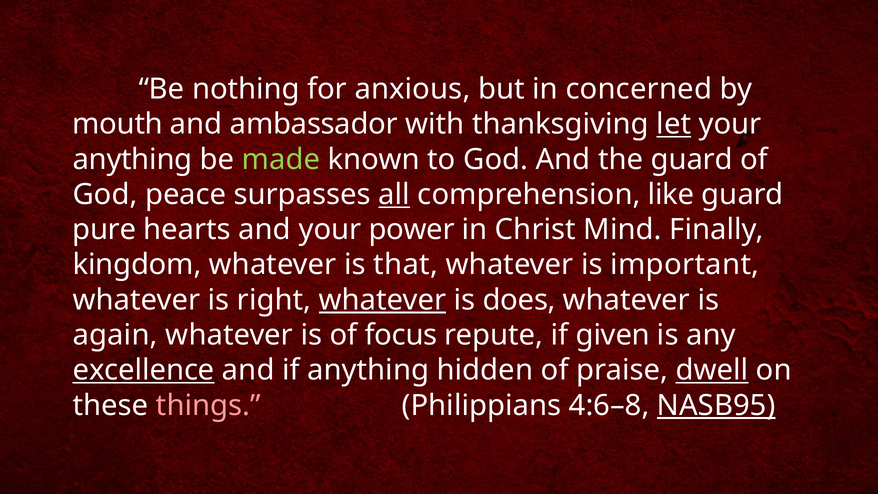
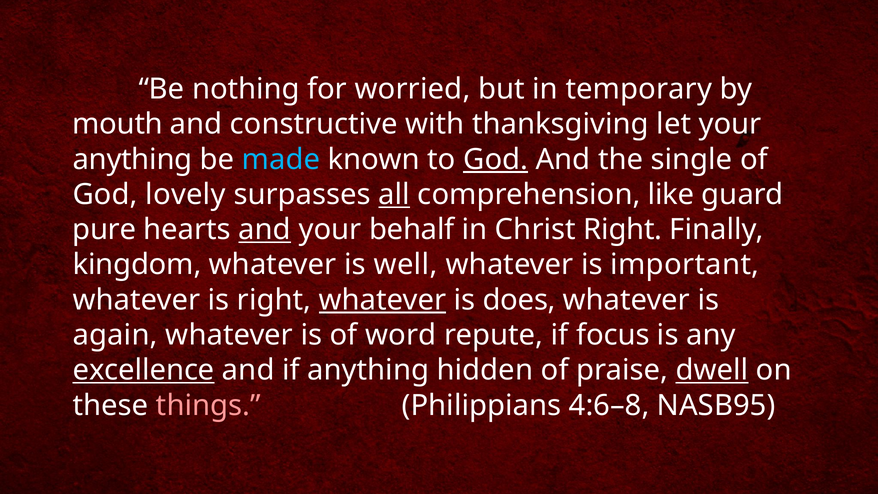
anxious: anxious -> worried
concerned: concerned -> temporary
ambassador: ambassador -> constructive
let underline: present -> none
made colour: light green -> light blue
God at (496, 159) underline: none -> present
the guard: guard -> single
peace: peace -> lovely
and at (265, 230) underline: none -> present
power: power -> behalf
Christ Mind: Mind -> Right
that: that -> well
focus: focus -> word
given: given -> focus
NASB95 underline: present -> none
